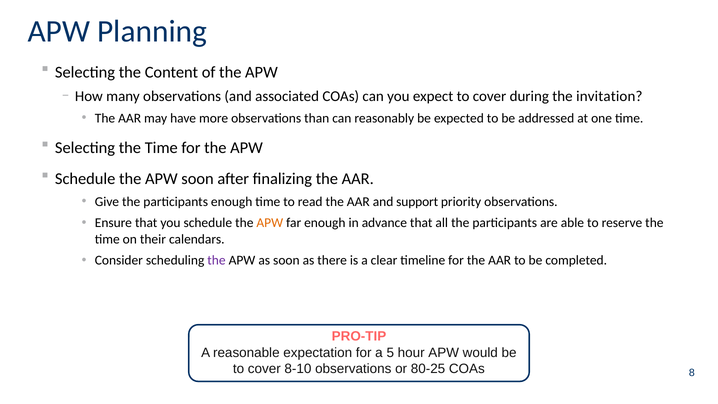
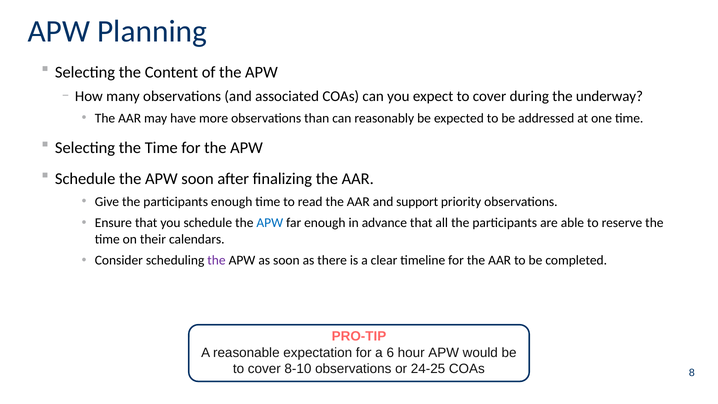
invitation: invitation -> underway
APW at (270, 223) colour: orange -> blue
5: 5 -> 6
80-25: 80-25 -> 24-25
